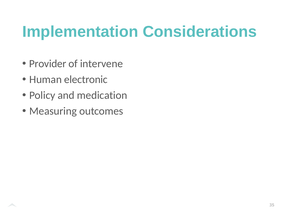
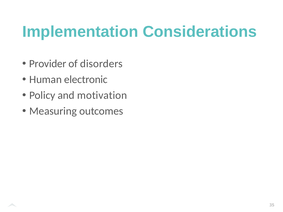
intervene: intervene -> disorders
medication: medication -> motivation
